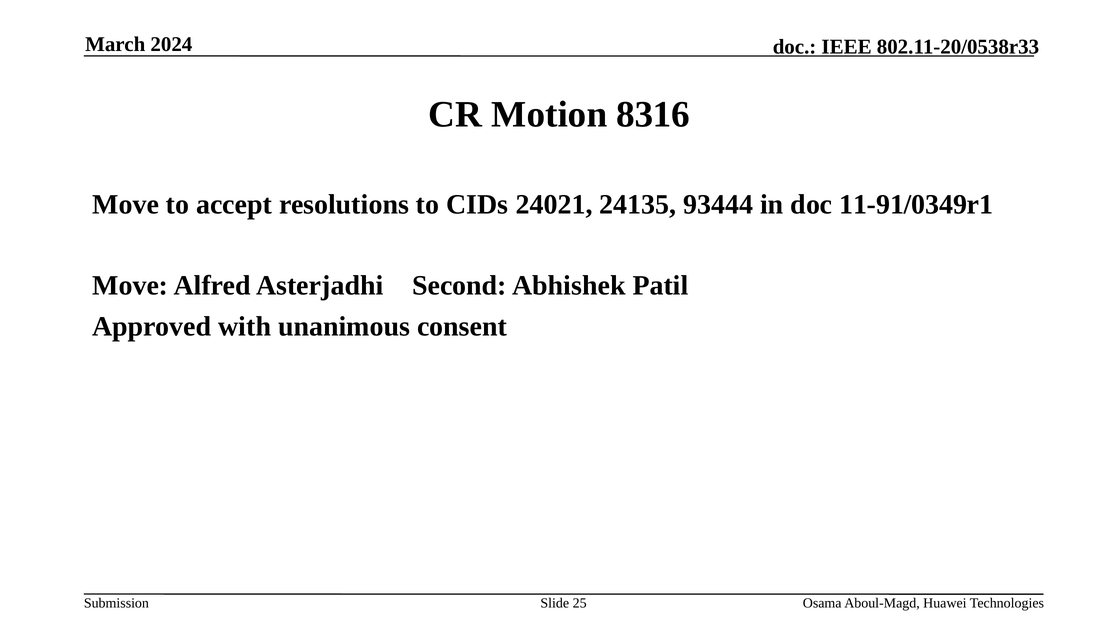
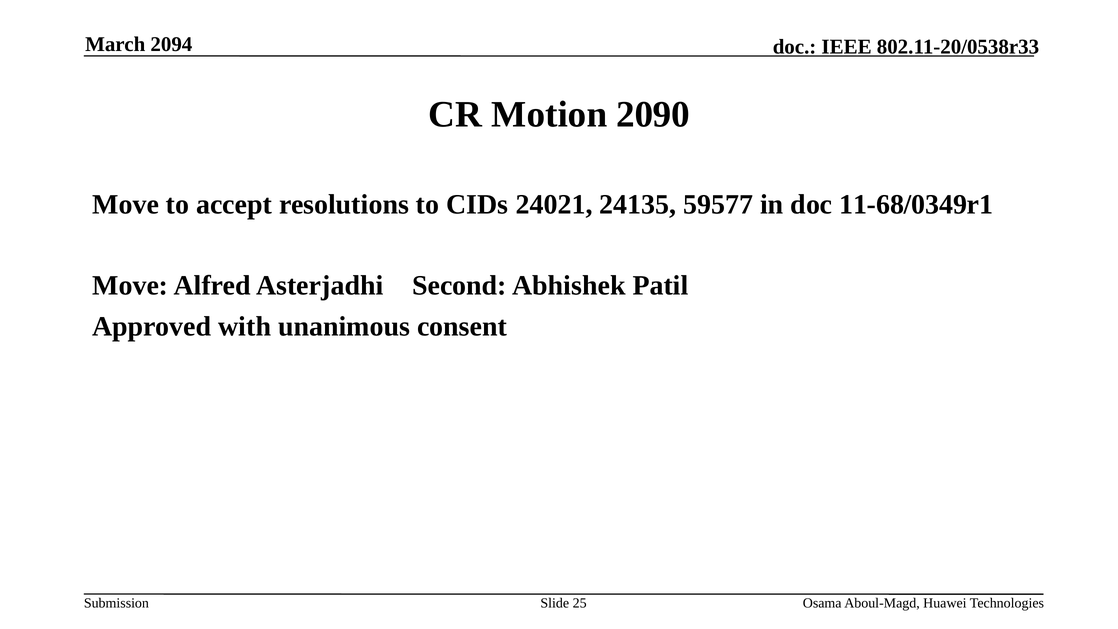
2024: 2024 -> 2094
8316: 8316 -> 2090
93444: 93444 -> 59577
11-91/0349r1: 11-91/0349r1 -> 11-68/0349r1
